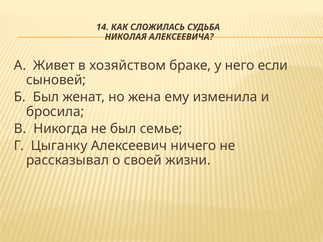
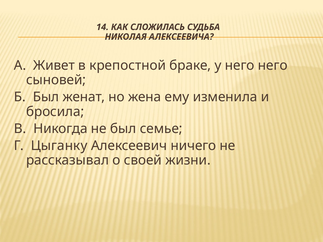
хозяйством: хозяйством -> крепостной
него если: если -> него
